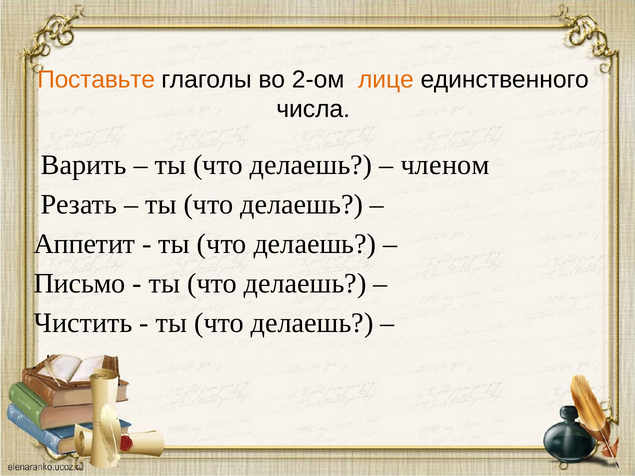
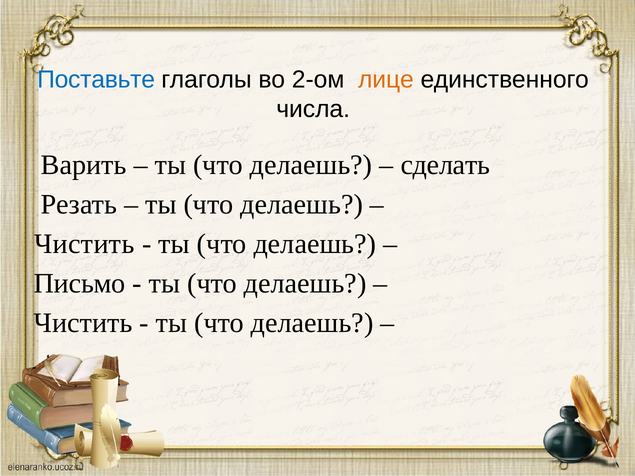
Поставьте colour: orange -> blue
членом: членом -> сделать
Аппетит at (85, 244): Аппетит -> Чистить
